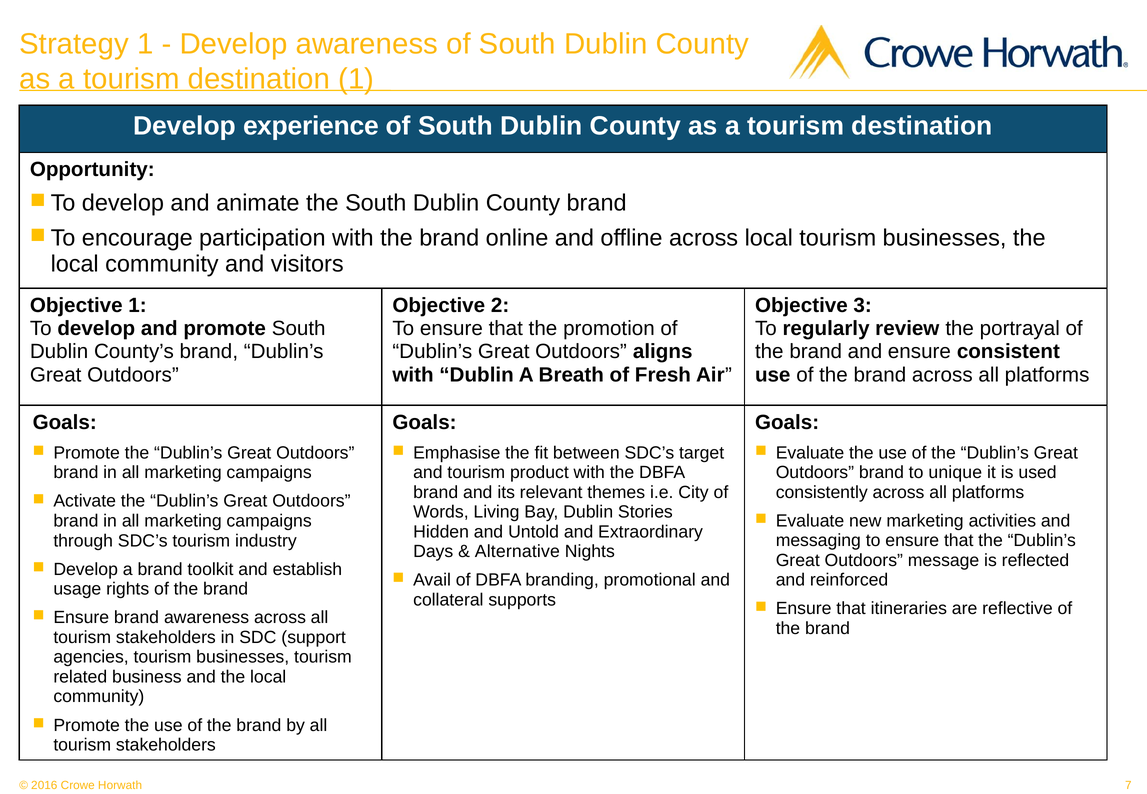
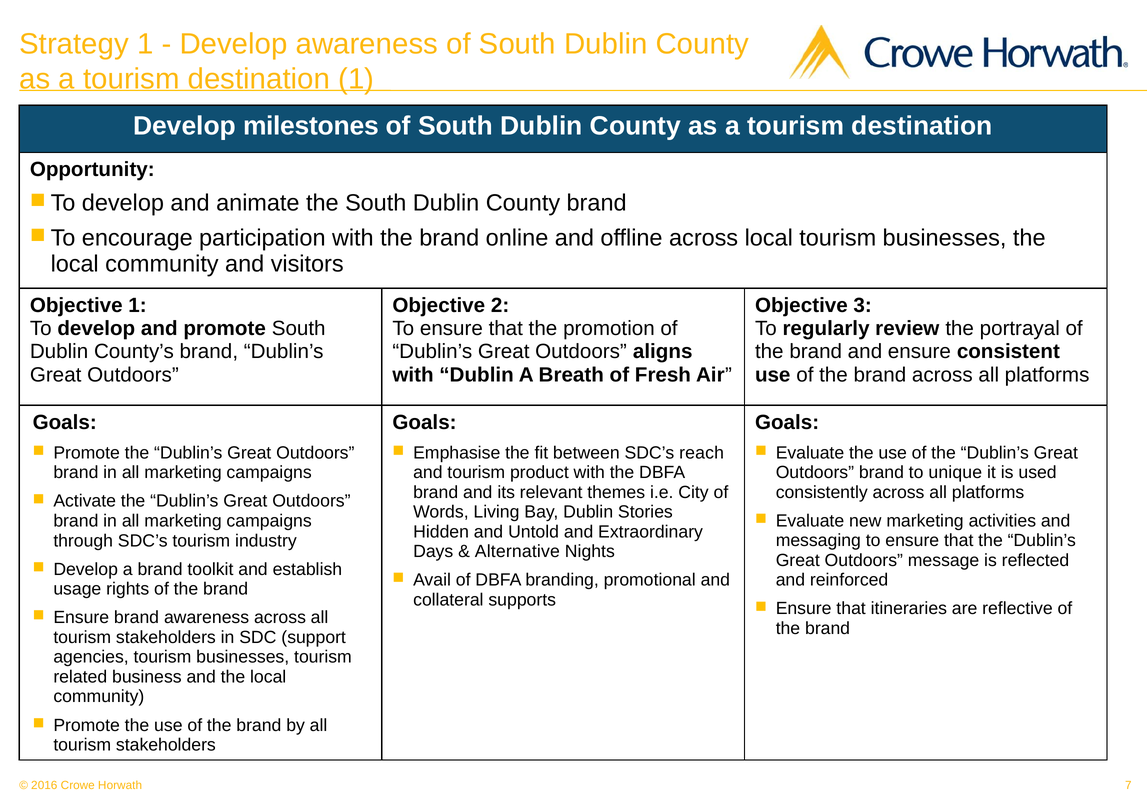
experience: experience -> milestones
target: target -> reach
